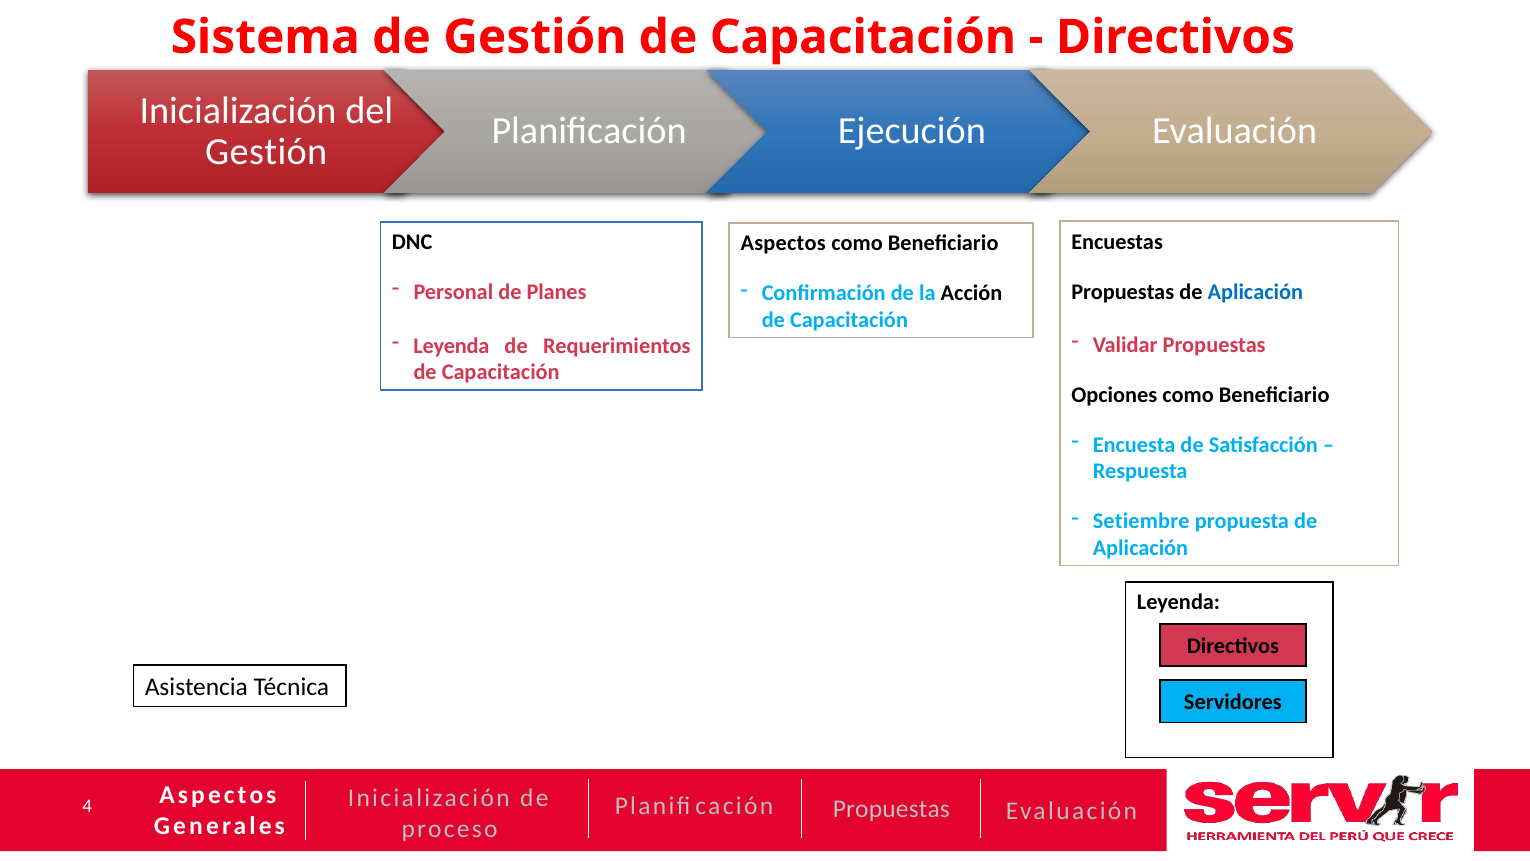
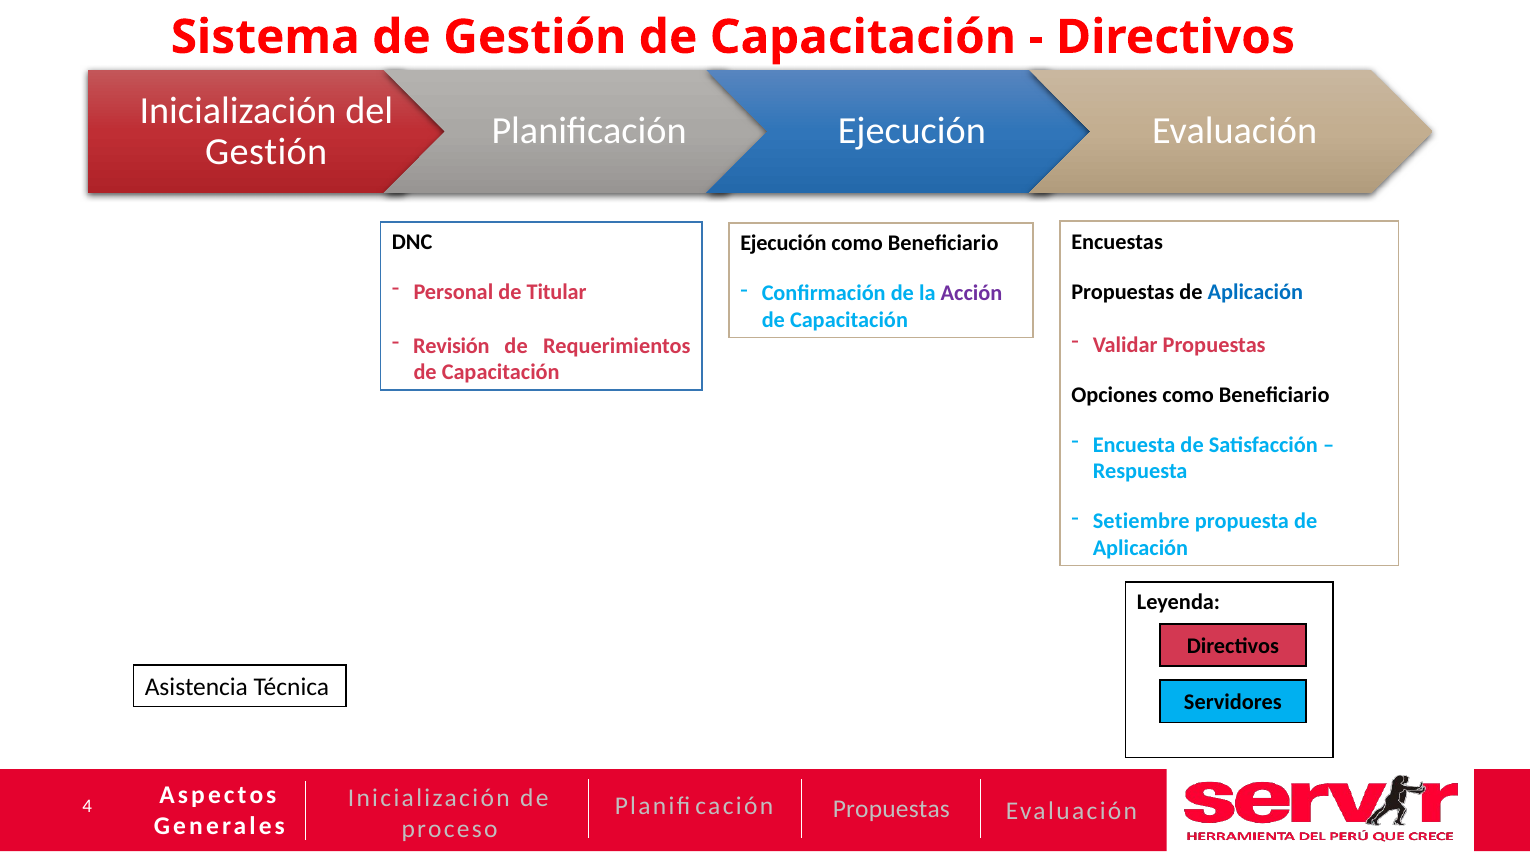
Aspectos at (783, 244): Aspectos -> Ejecución
Planes: Planes -> Titular
Acción colour: black -> purple
Leyenda at (451, 346): Leyenda -> Revisión
